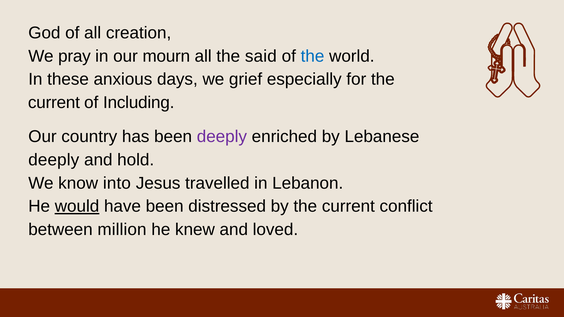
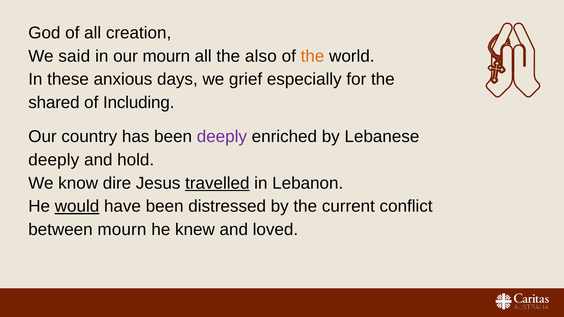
pray: pray -> said
said: said -> also
the at (313, 56) colour: blue -> orange
current at (54, 103): current -> shared
into: into -> dire
travelled underline: none -> present
between million: million -> mourn
